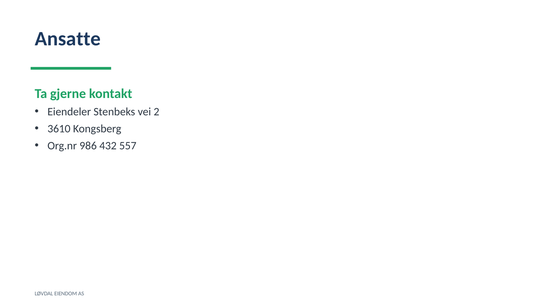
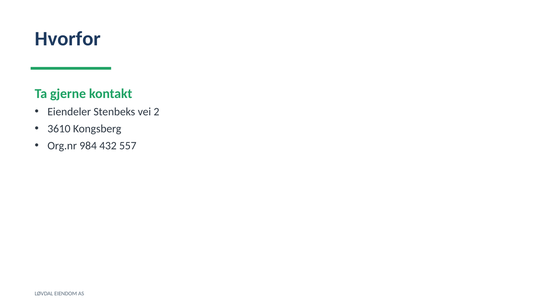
Ansatte: Ansatte -> Hvorfor
986: 986 -> 984
